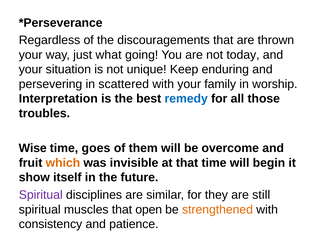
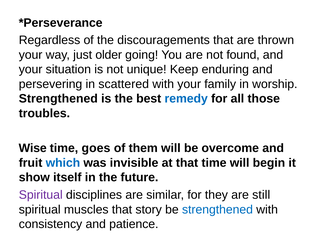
what: what -> older
today: today -> found
Interpretation at (58, 99): Interpretation -> Strengthened
which colour: orange -> blue
open: open -> story
strengthened at (217, 209) colour: orange -> blue
